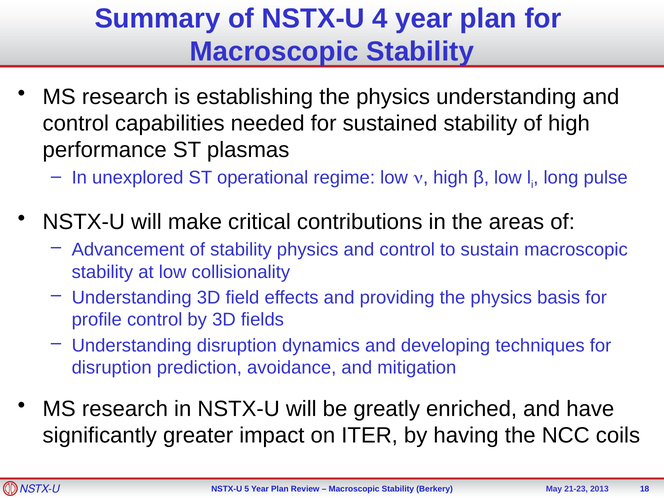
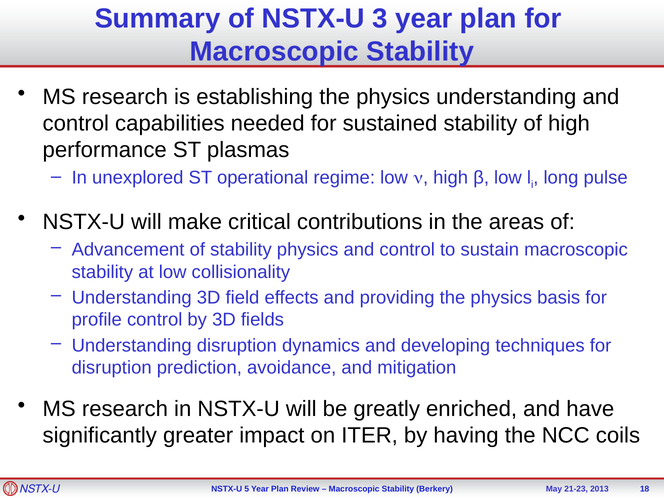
4: 4 -> 3
